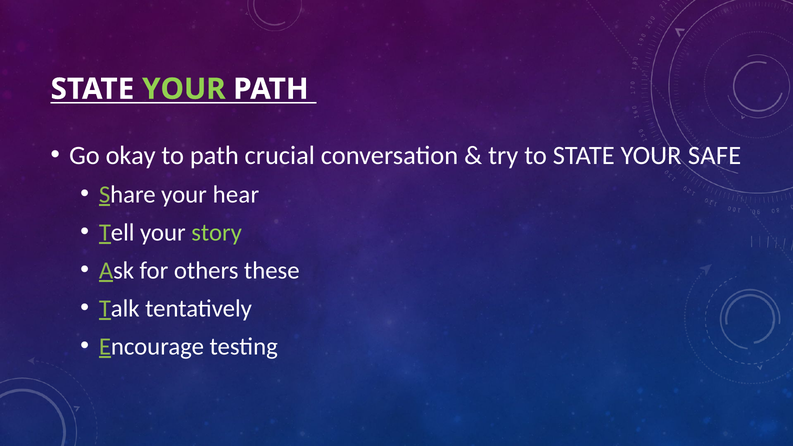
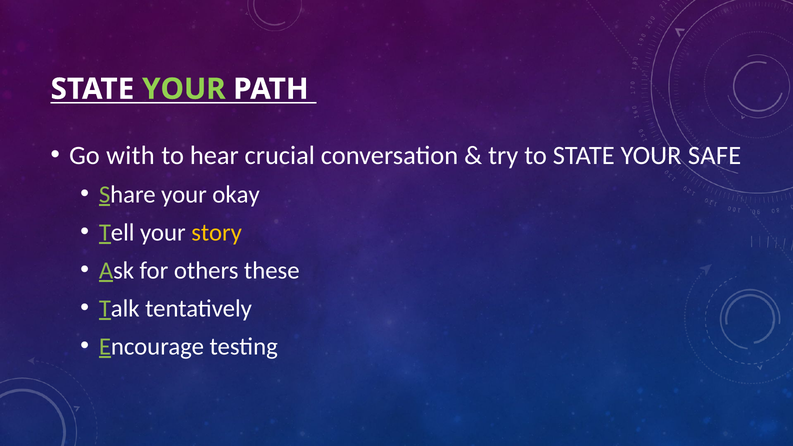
okay: okay -> with
to path: path -> hear
hear: hear -> okay
story colour: light green -> yellow
